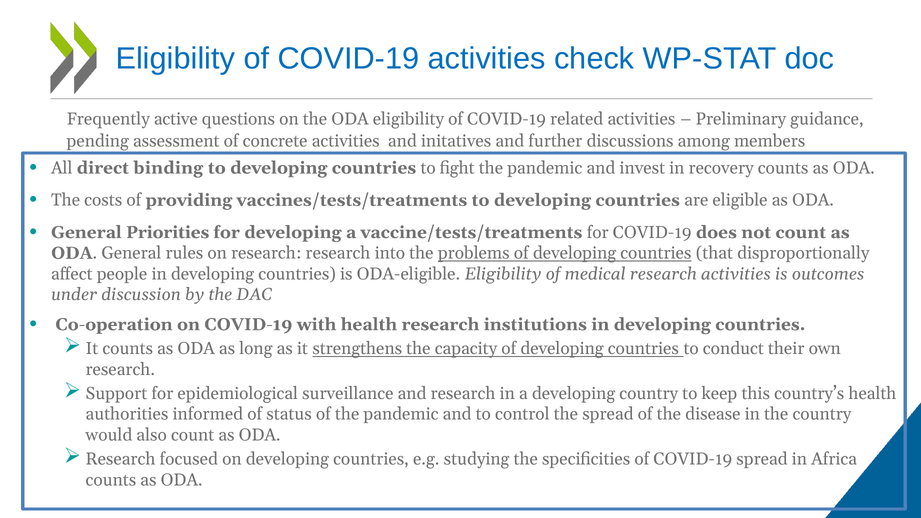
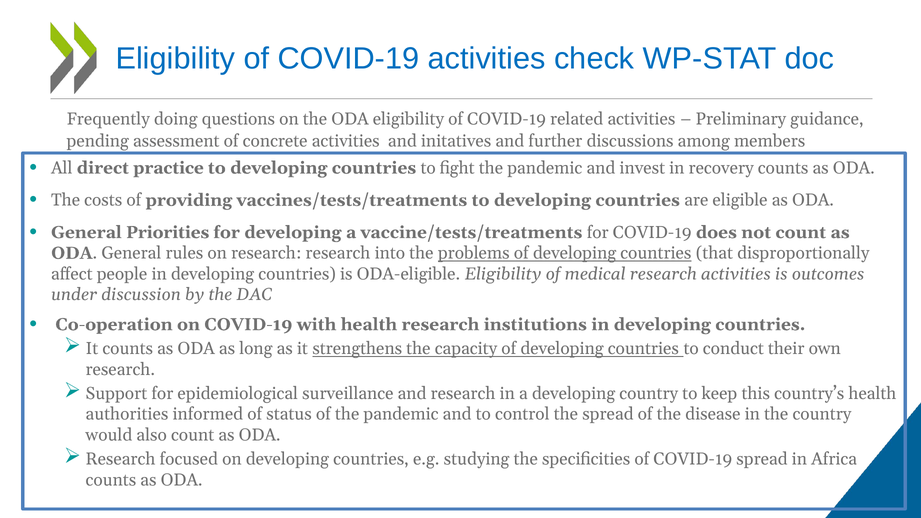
active: active -> doing
binding: binding -> practice
